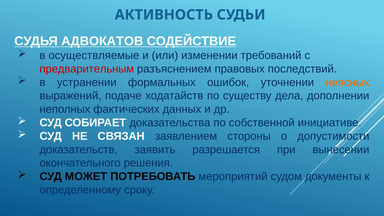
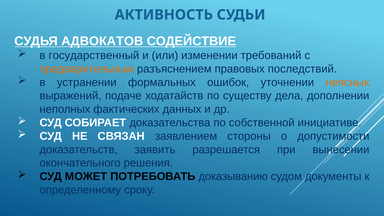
осуществляемые: осуществляемые -> государственный
предварительным colour: red -> orange
мероприятий: мероприятий -> доказыванию
